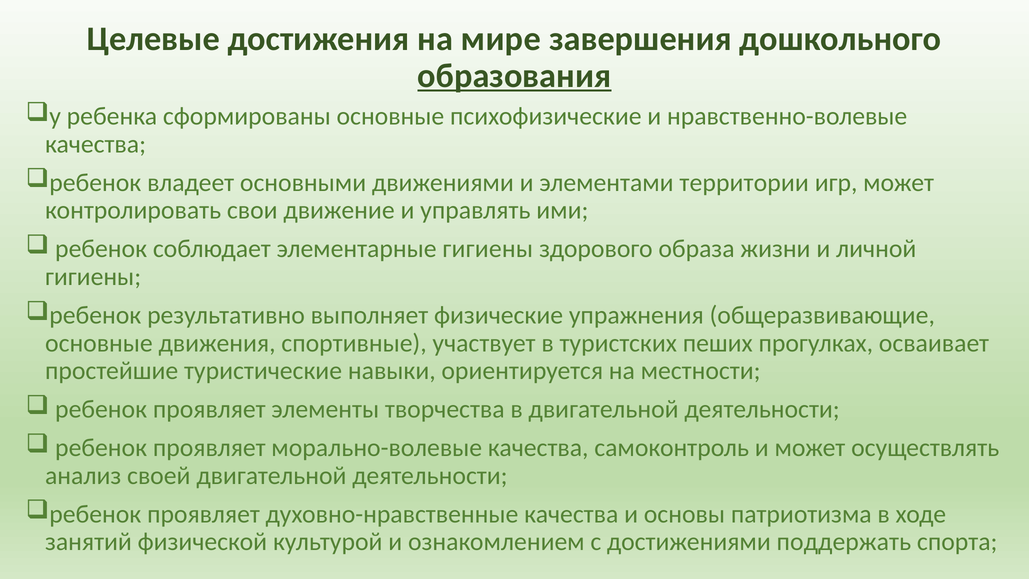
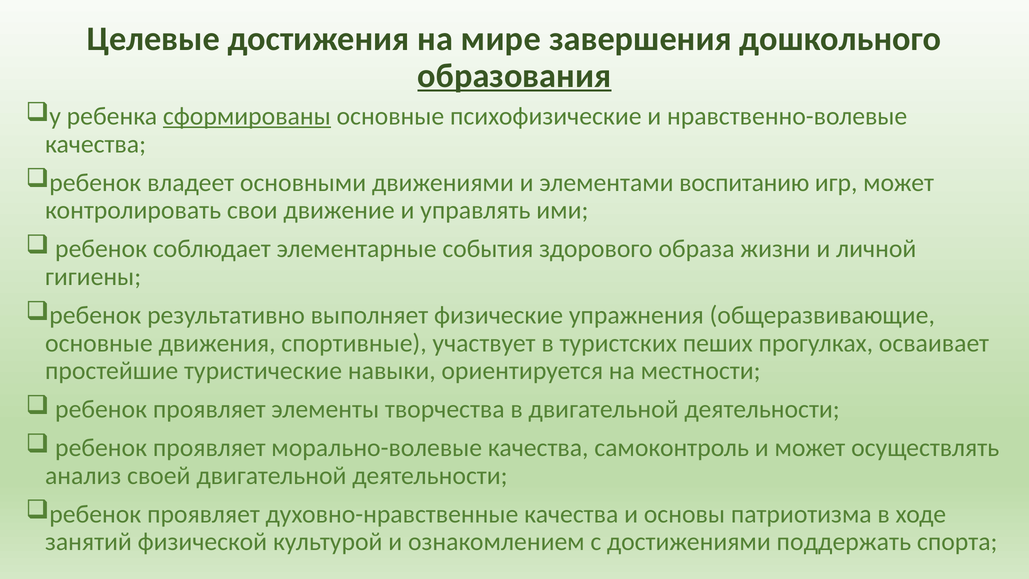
сформированы underline: none -> present
территории: территории -> воспитанию
элементарные гигиены: гигиены -> события
